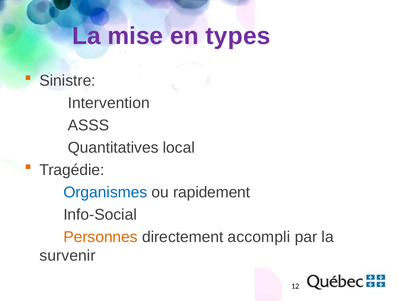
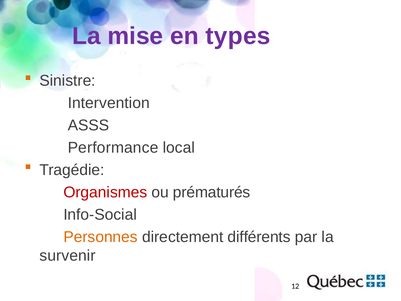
Quantitatives: Quantitatives -> Performance
Organismes colour: blue -> red
rapidement: rapidement -> prématurés
accompli: accompli -> différents
